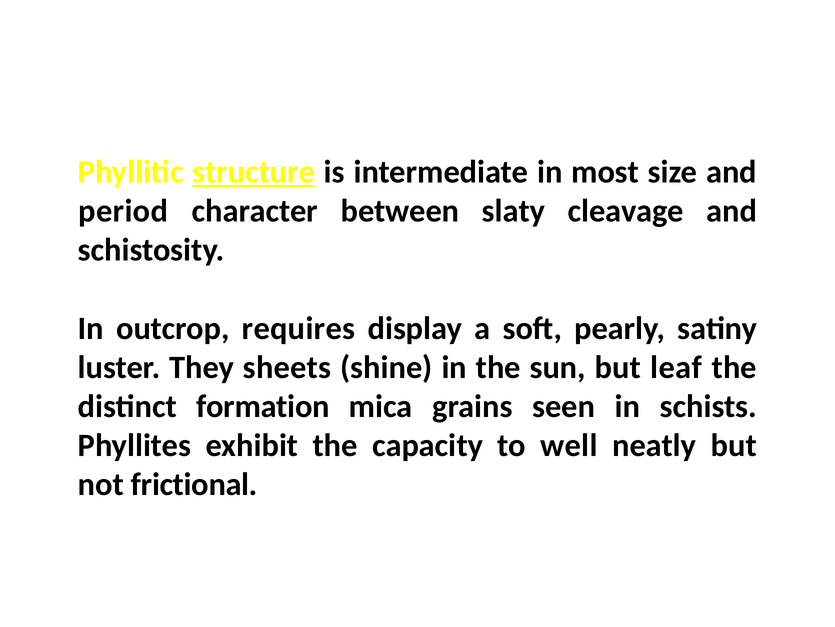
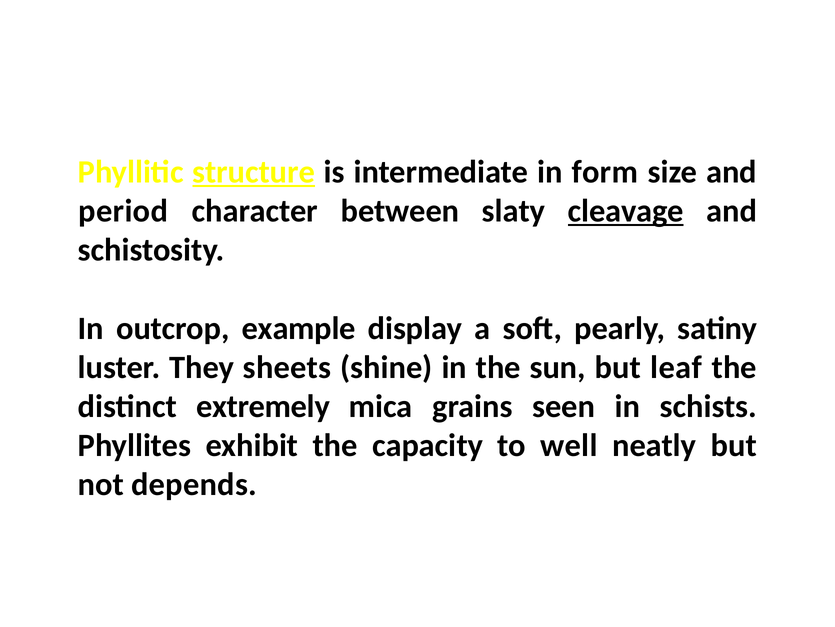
most: most -> form
cleavage underline: none -> present
requires: requires -> example
formation: formation -> extremely
frictional: frictional -> depends
